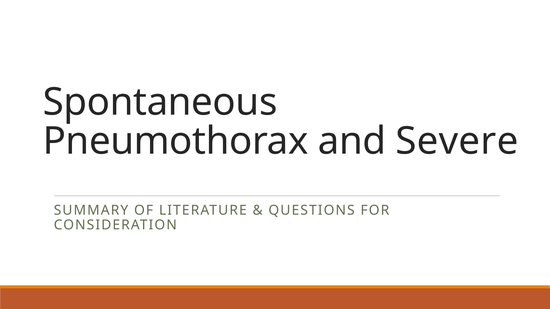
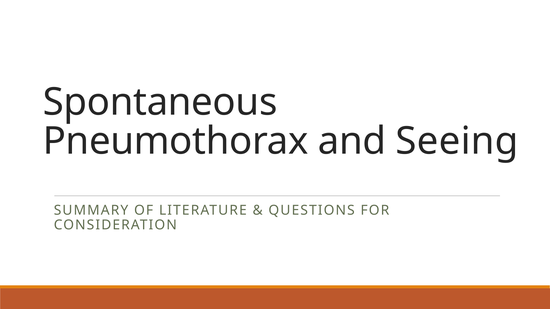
Severe: Severe -> Seeing
